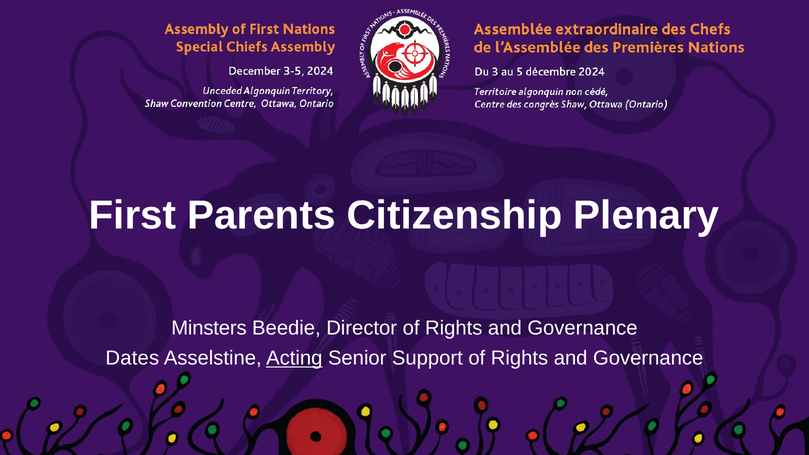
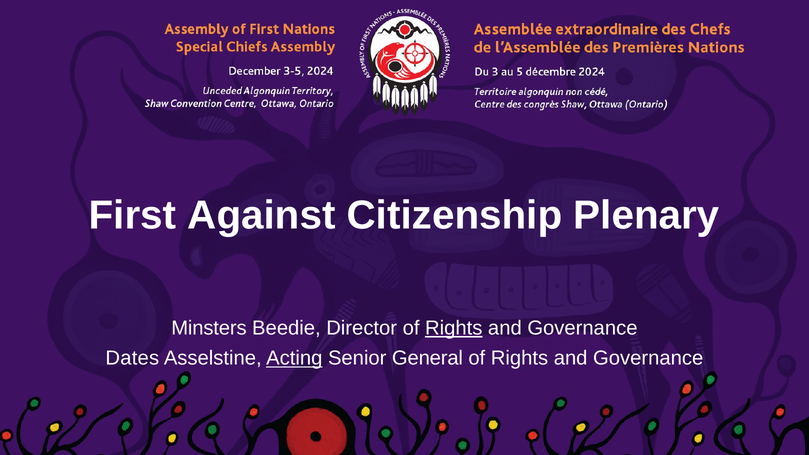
Parents: Parents -> Against
Rights at (454, 328) underline: none -> present
Support: Support -> General
